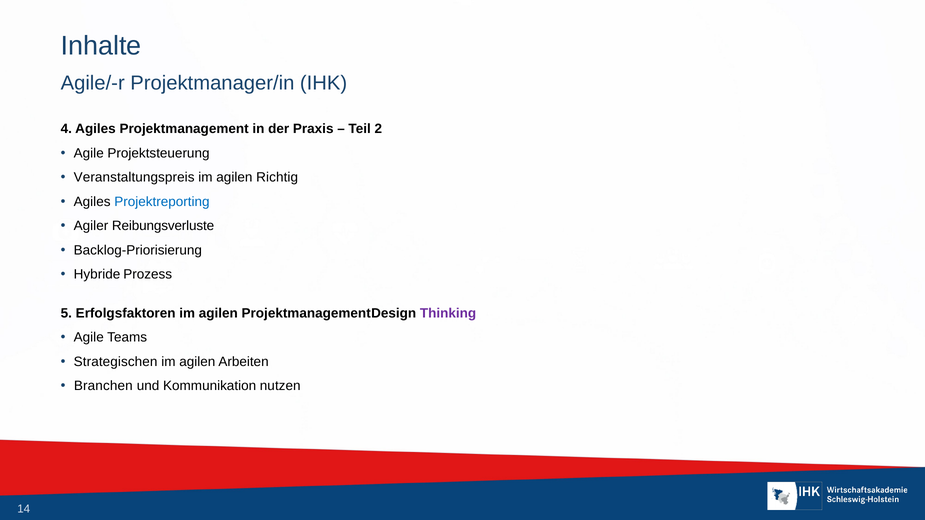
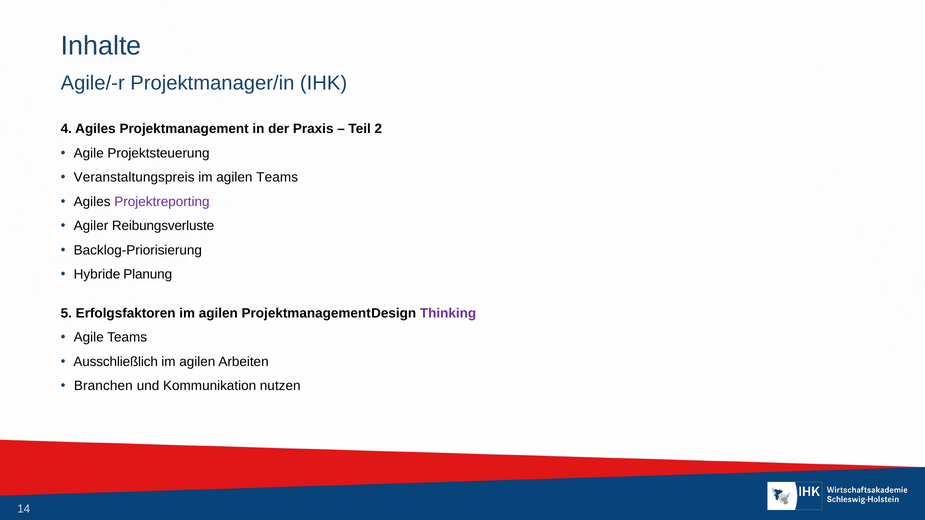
agilen Richtig: Richtig -> Teams
Projektreporting colour: blue -> purple
Prozess: Prozess -> Planung
Strategischen: Strategischen -> Ausschließlich
